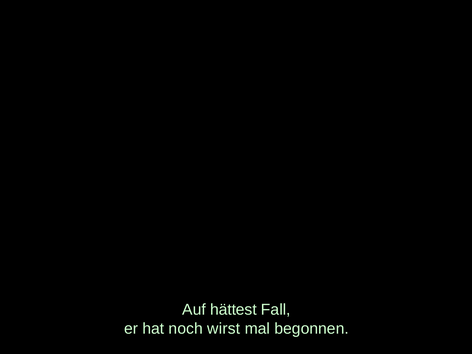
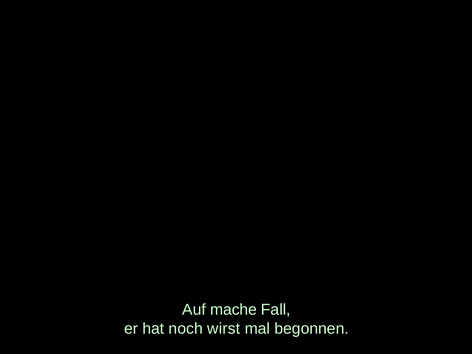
hättest: hättest -> mache
